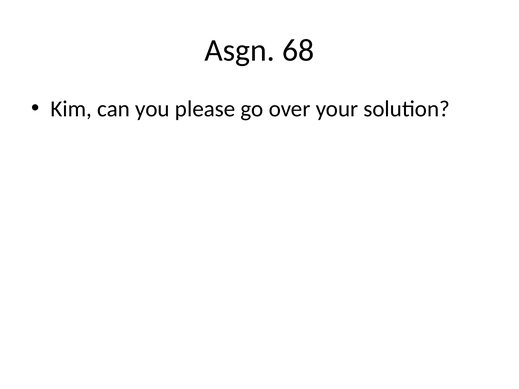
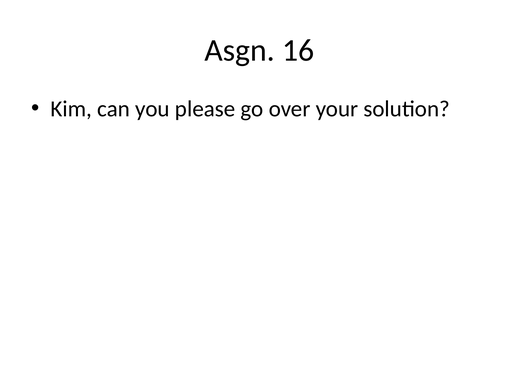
68: 68 -> 16
